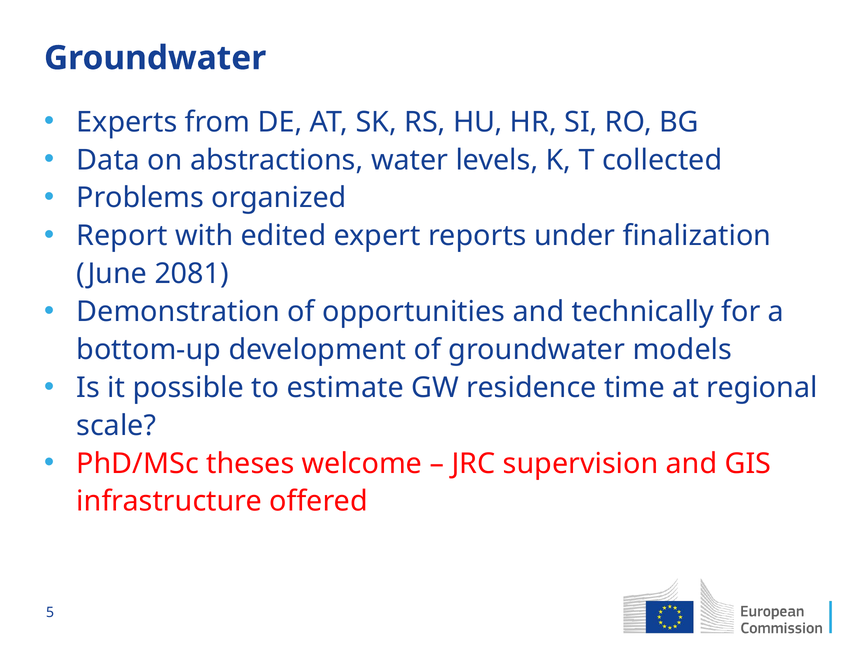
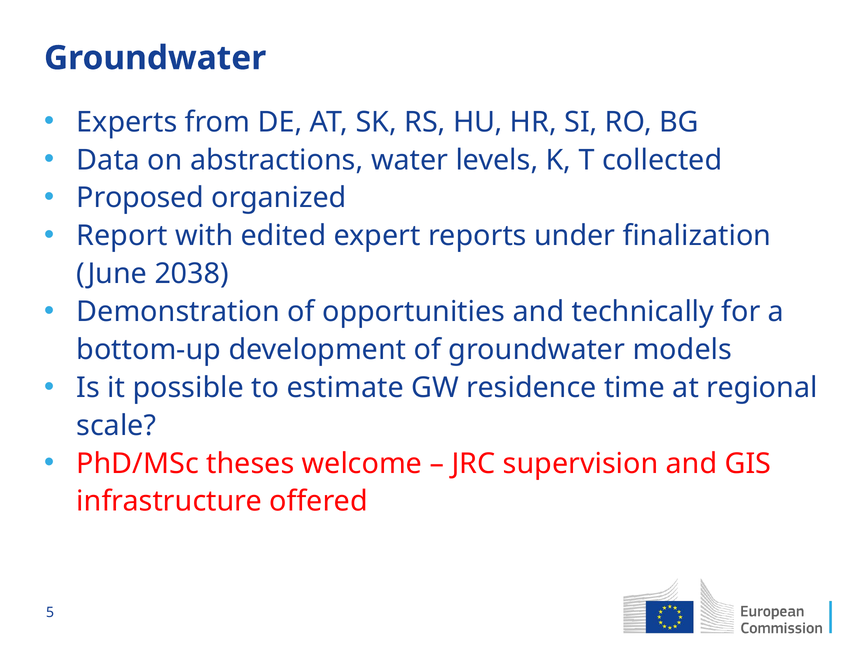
Problems: Problems -> Proposed
2081: 2081 -> 2038
